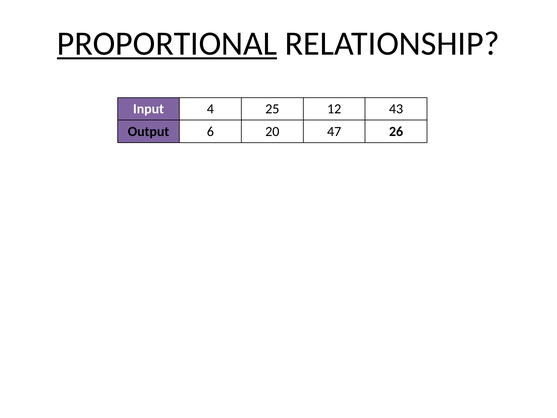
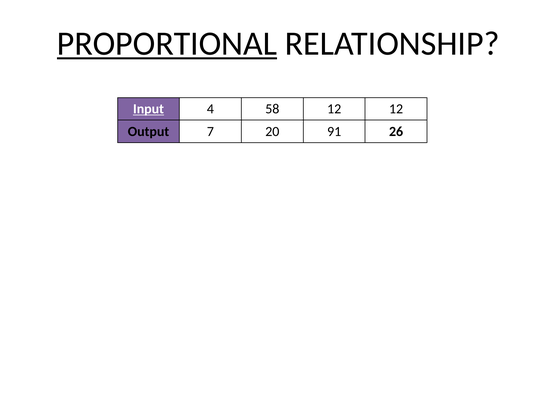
Input underline: none -> present
25: 25 -> 58
12 43: 43 -> 12
6: 6 -> 7
47: 47 -> 91
